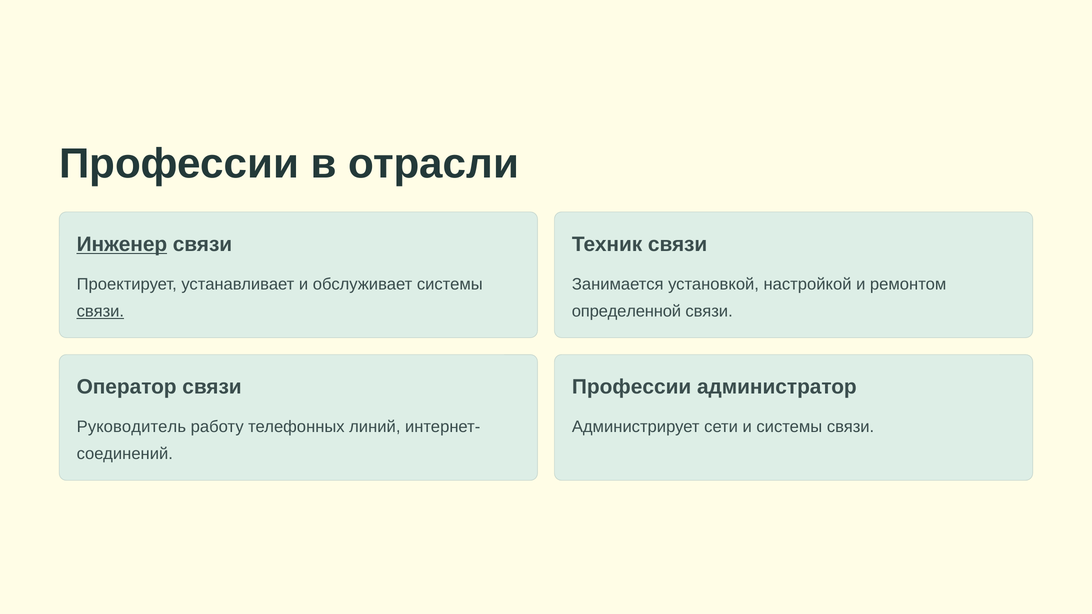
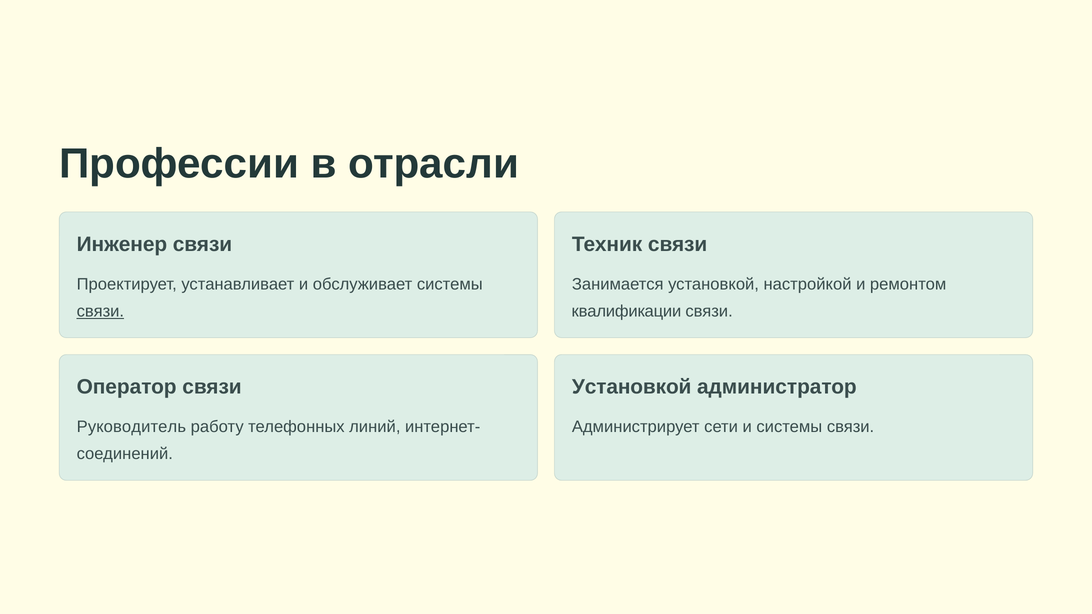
Инженер underline: present -> none
определенной: определенной -> квалификации
Профессии at (632, 387): Профессии -> Установкой
